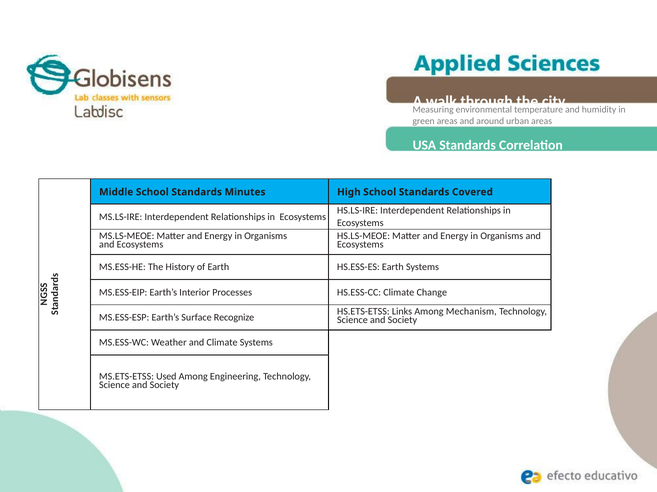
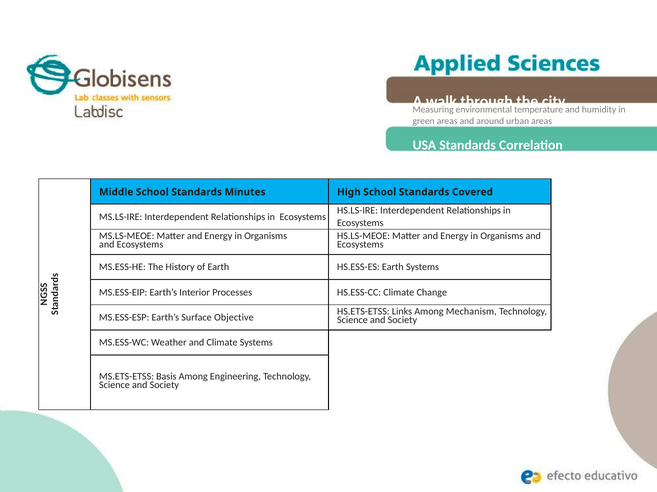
Recognize: Recognize -> Objective
Used: Used -> Basis
